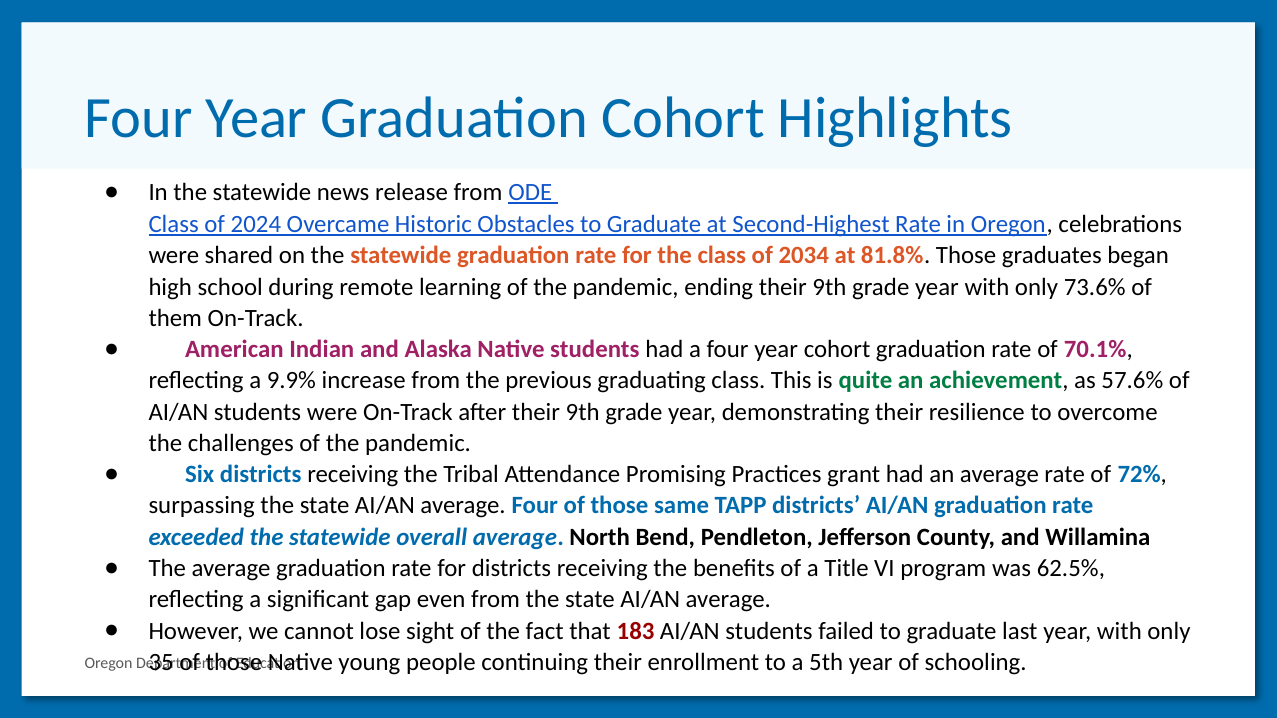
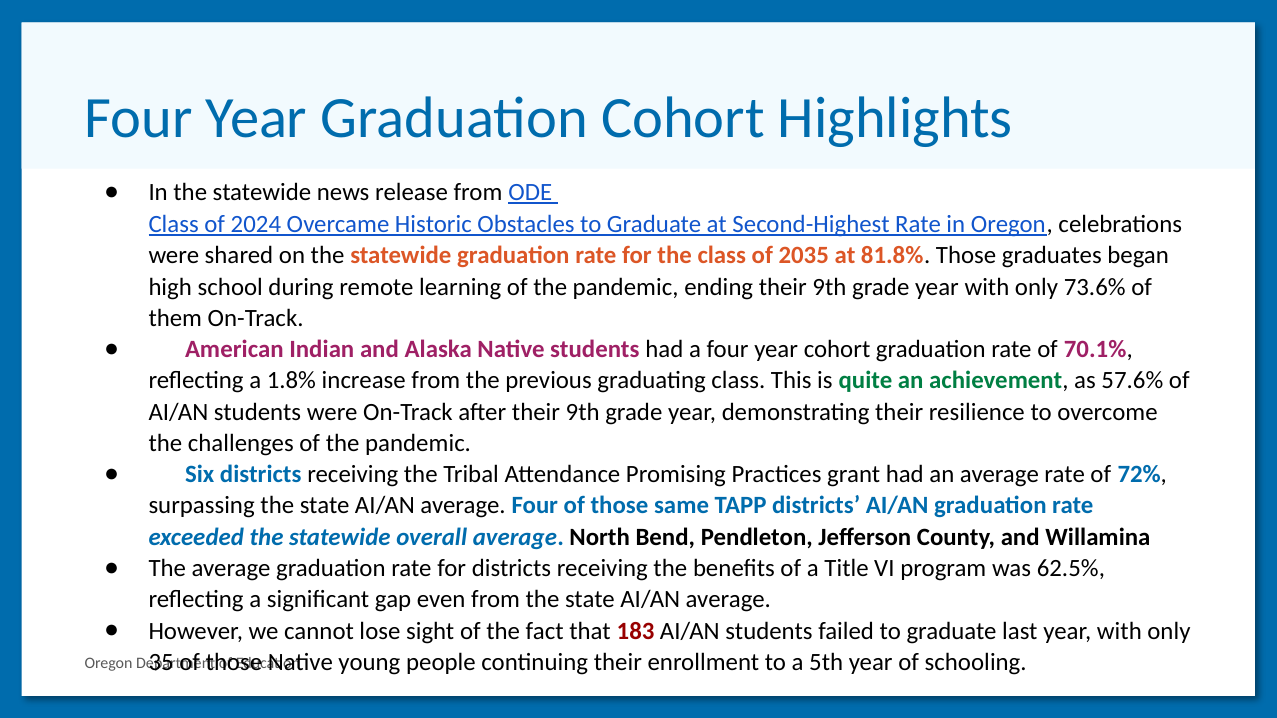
2034: 2034 -> 2035
9.9%: 9.9% -> 1.8%
